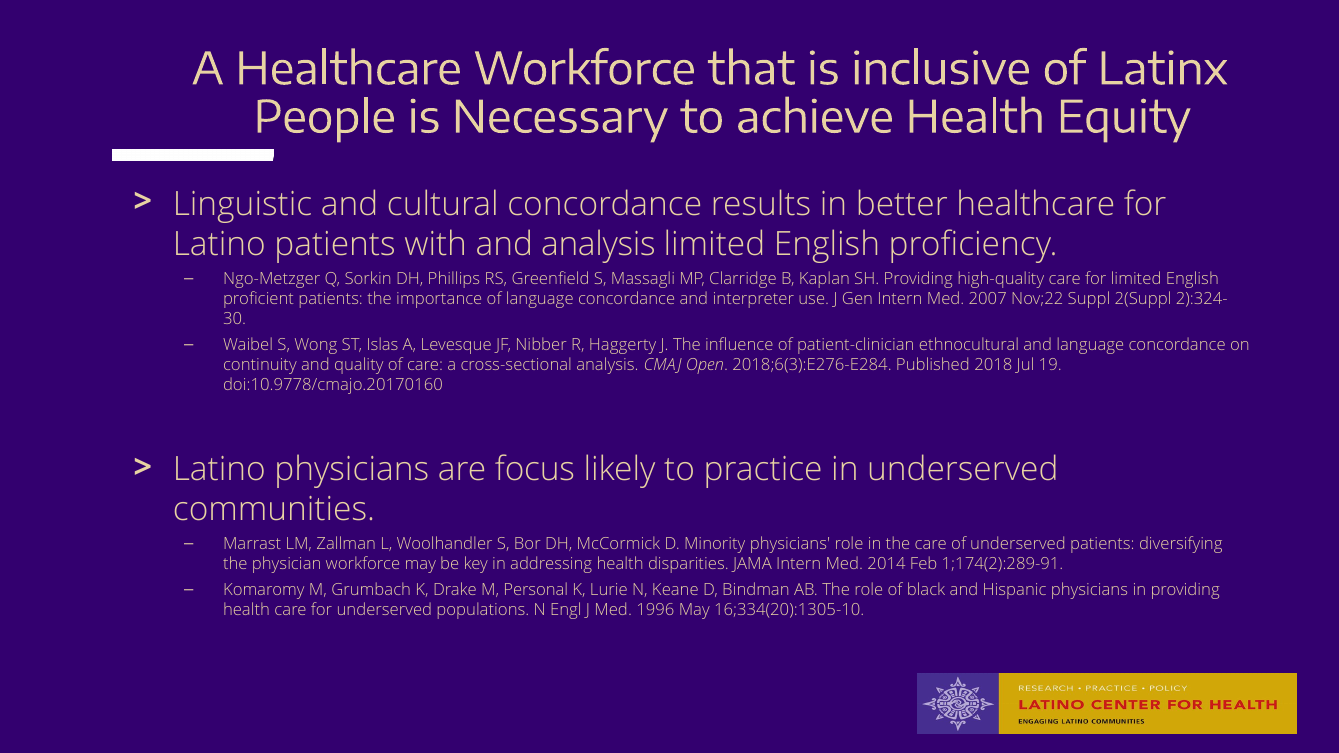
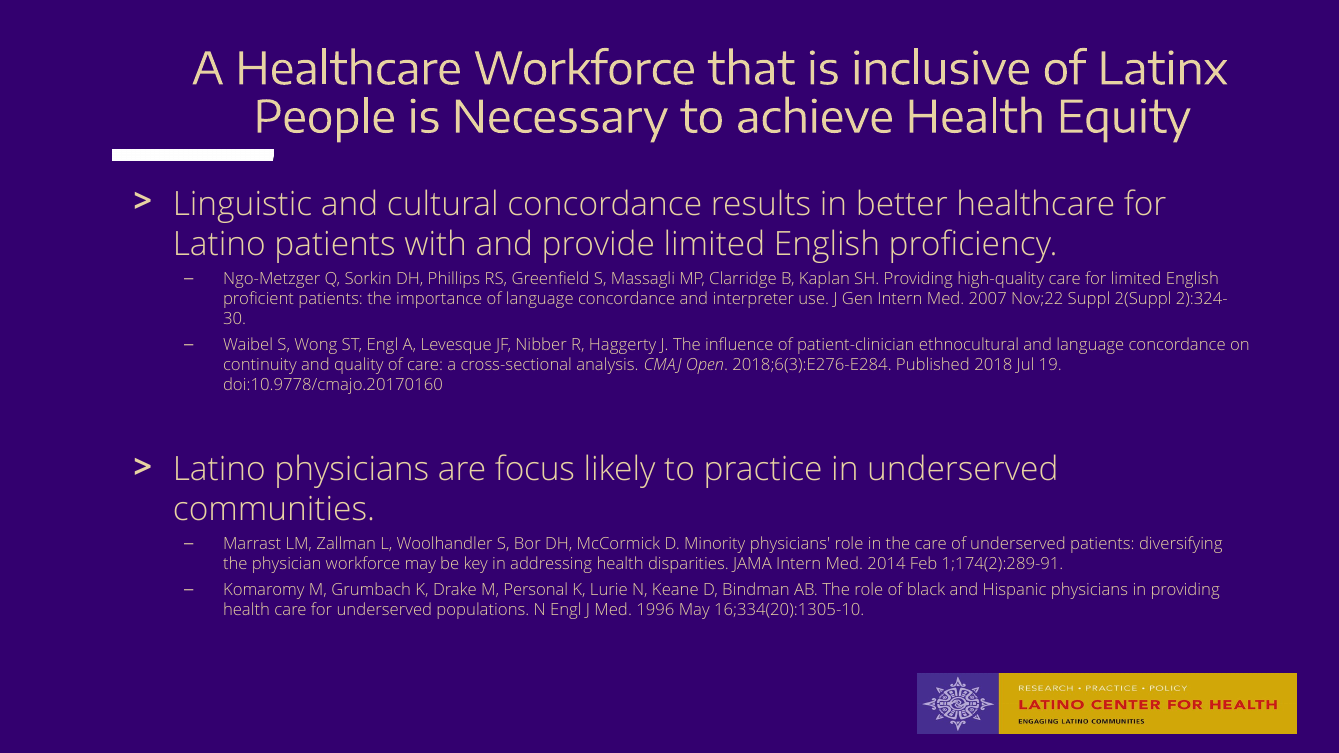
and analysis: analysis -> provide
ST Islas: Islas -> Engl
